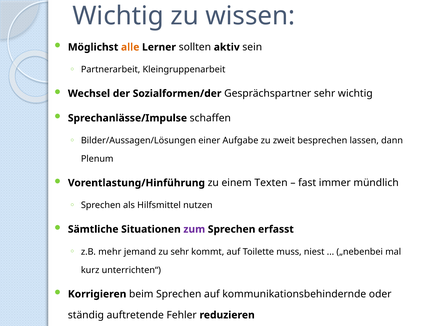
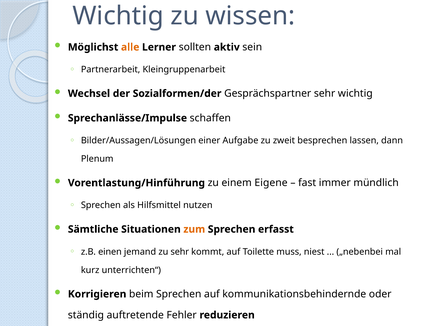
Texten: Texten -> Eigene
zum colour: purple -> orange
mehr: mehr -> einen
